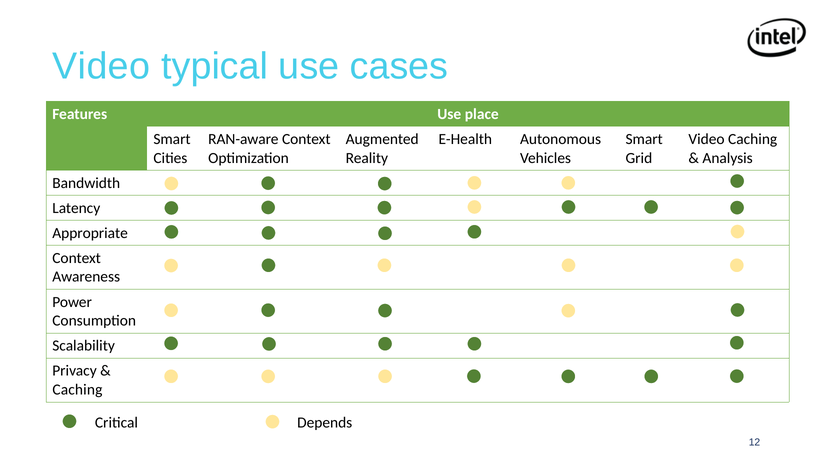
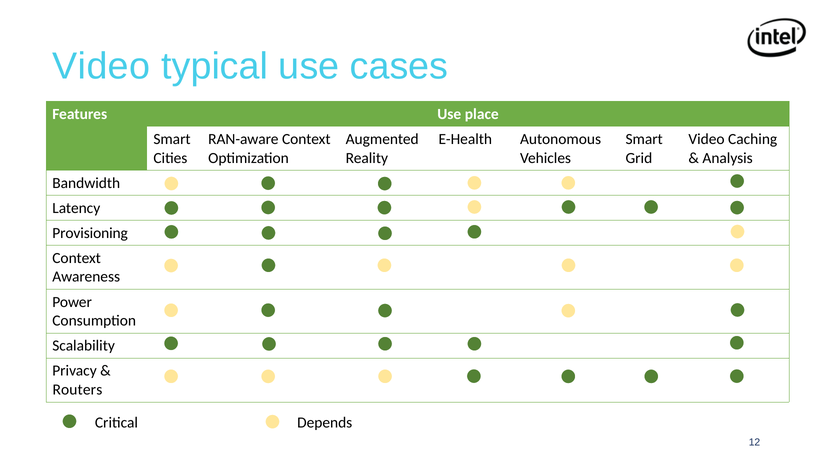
Appropriate: Appropriate -> Provisioning
Caching at (77, 390): Caching -> Routers
